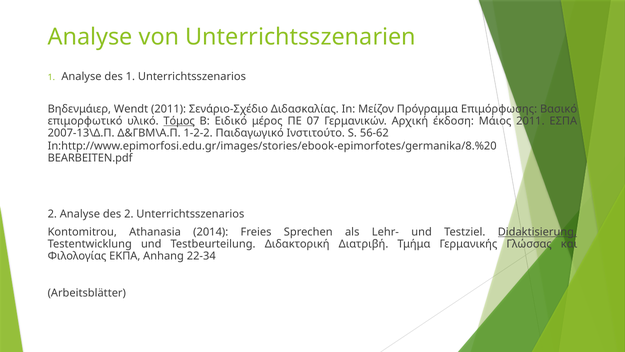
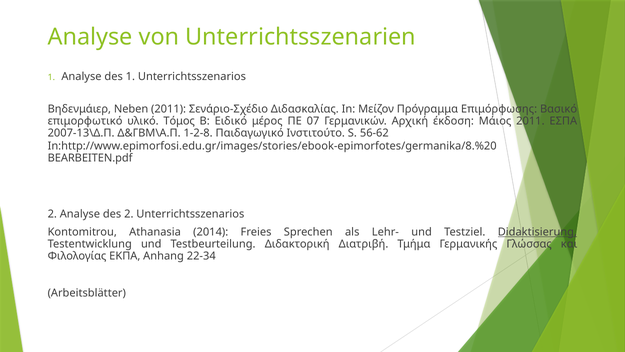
Wendt: Wendt -> Neben
Τόμος underline: present -> none
1-2-2: 1-2-2 -> 1-2-8
